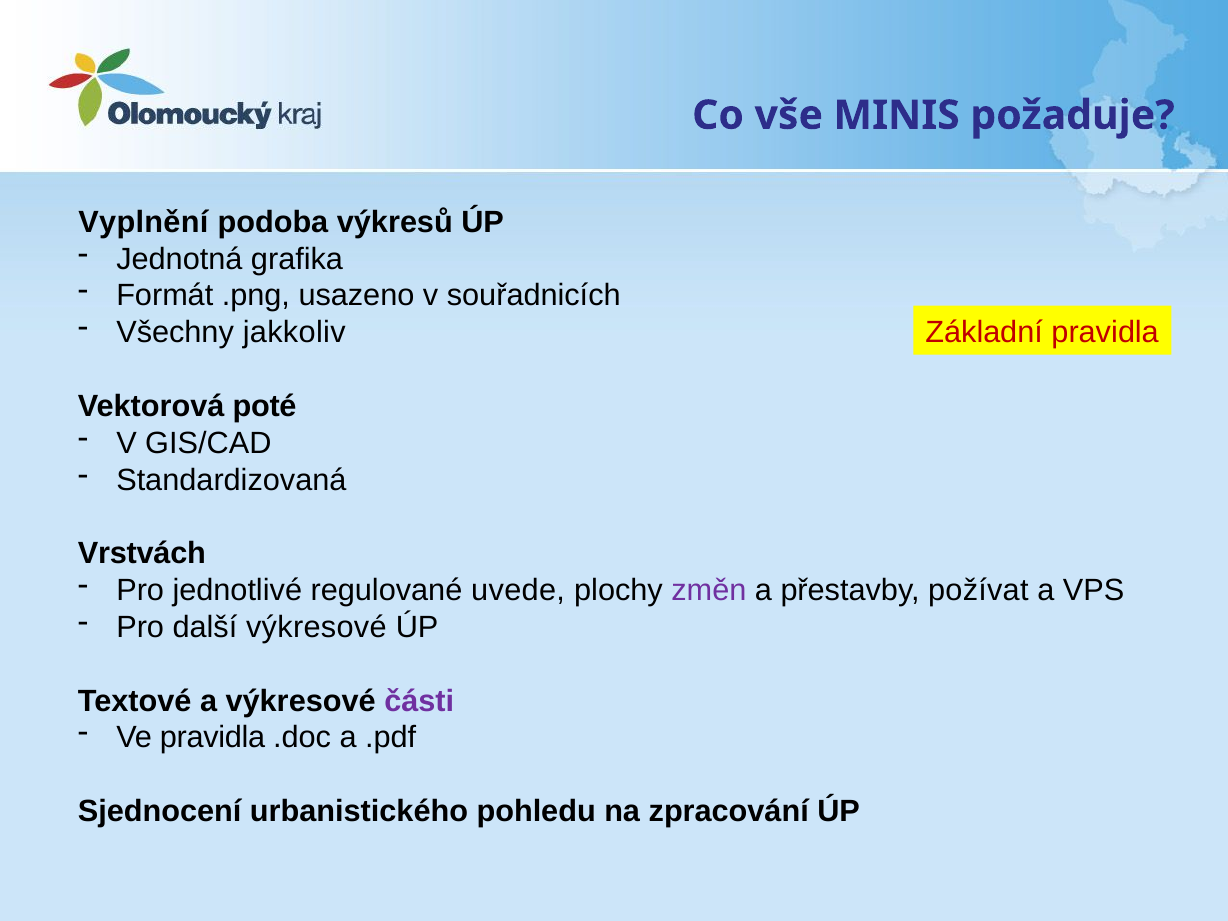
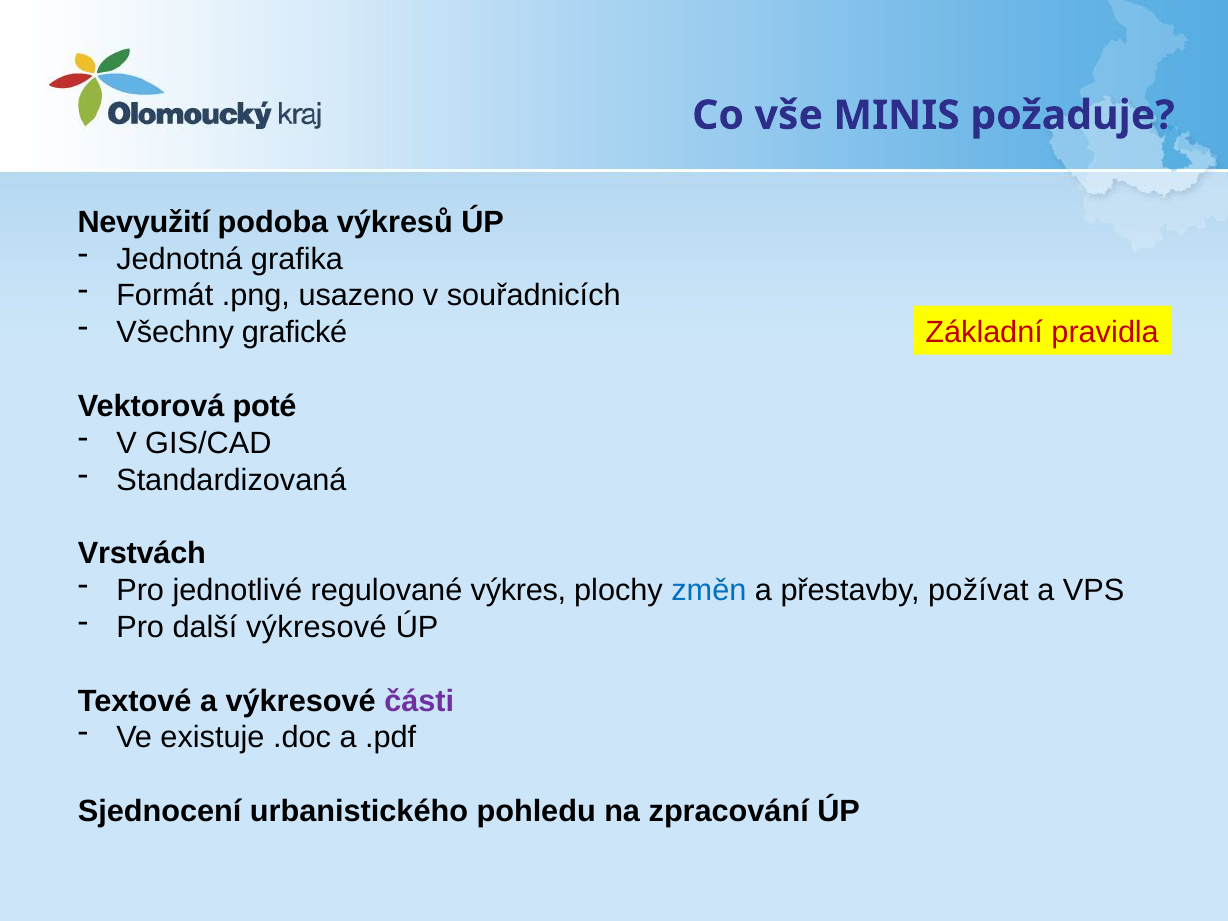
Vyplnění: Vyplnění -> Nevyužití
jakkoliv: jakkoliv -> grafické
uvede: uvede -> výkres
změn colour: purple -> blue
Ve pravidla: pravidla -> existuje
